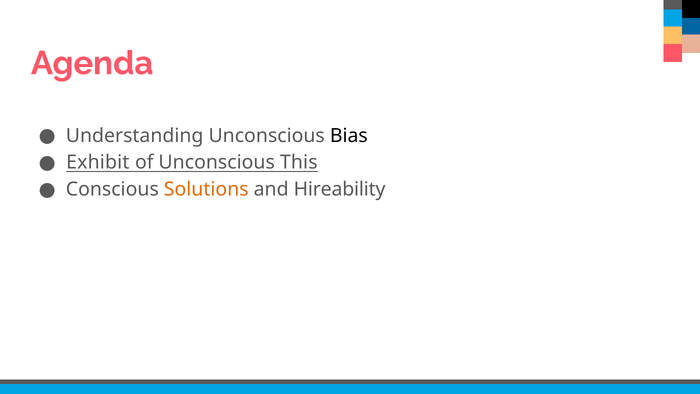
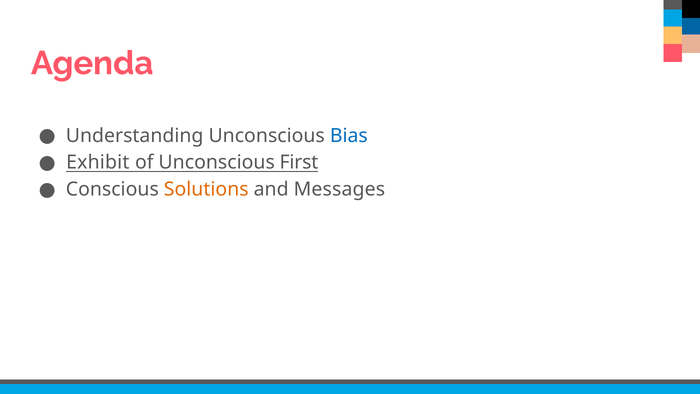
Bias colour: black -> blue
This: This -> First
Hireability: Hireability -> Messages
